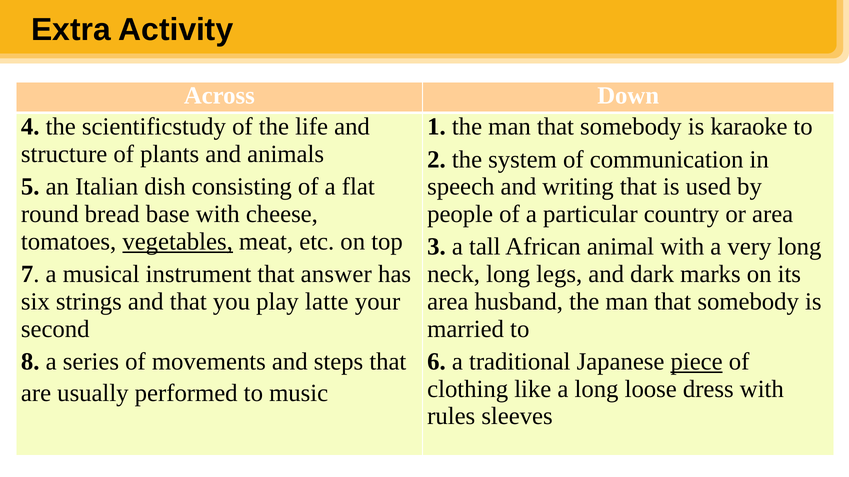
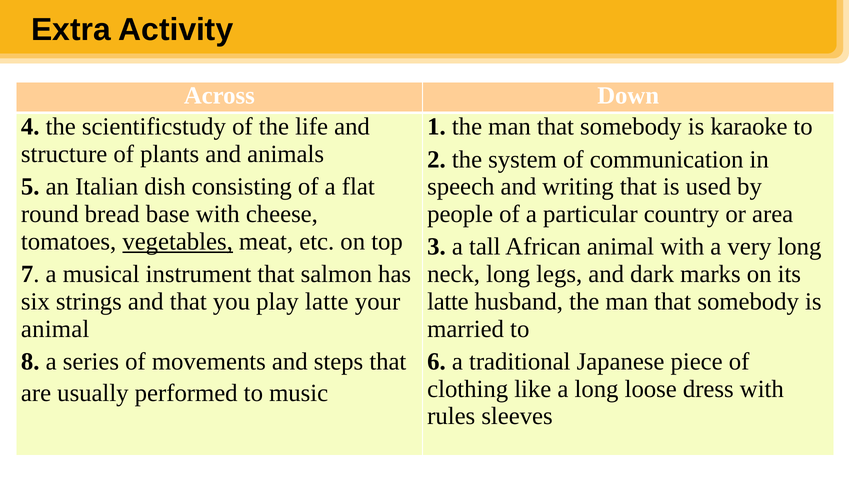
answer: answer -> salmon
area at (448, 302): area -> latte
second at (55, 329): second -> animal
piece underline: present -> none
